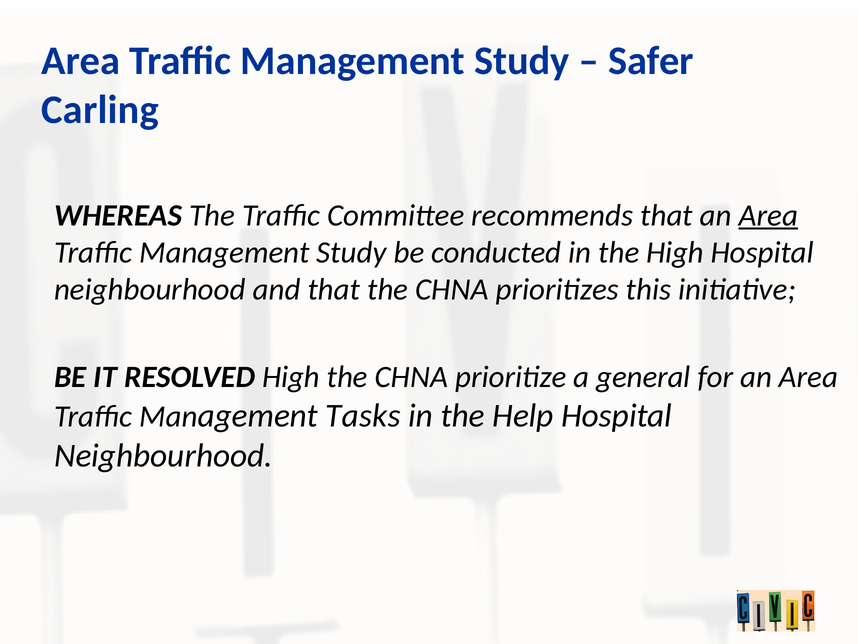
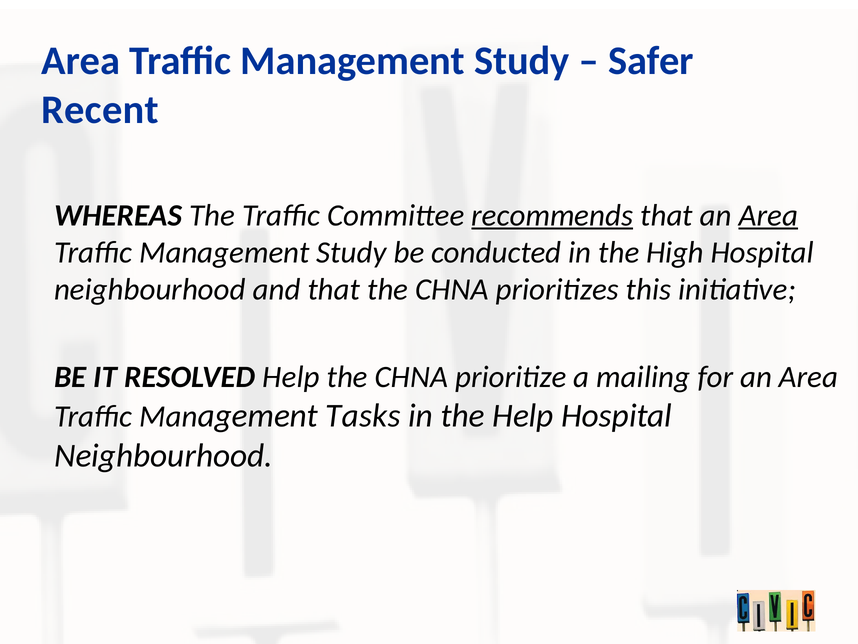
Carling: Carling -> Recent
recommends underline: none -> present
RESOLVED High: High -> Help
general: general -> mailing
